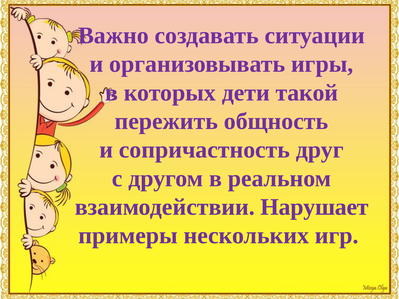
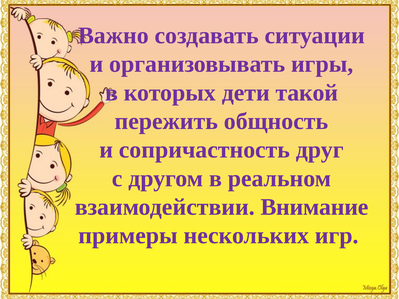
Нарушает: Нарушает -> Внимание
